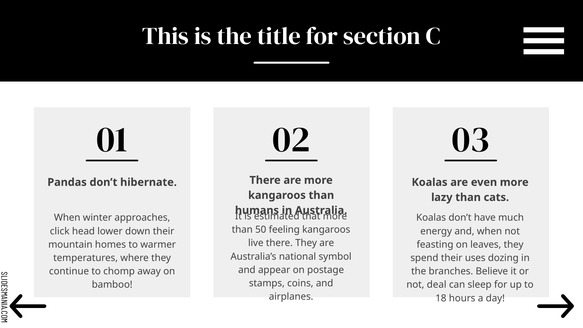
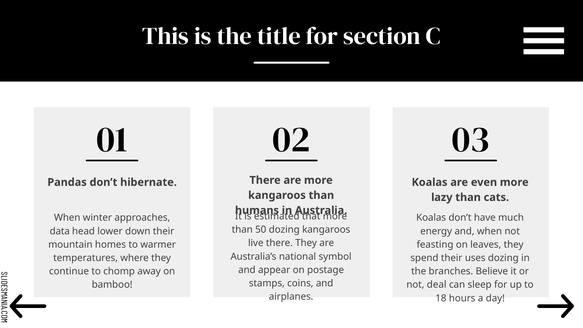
50 feeling: feeling -> dozing
click: click -> data
